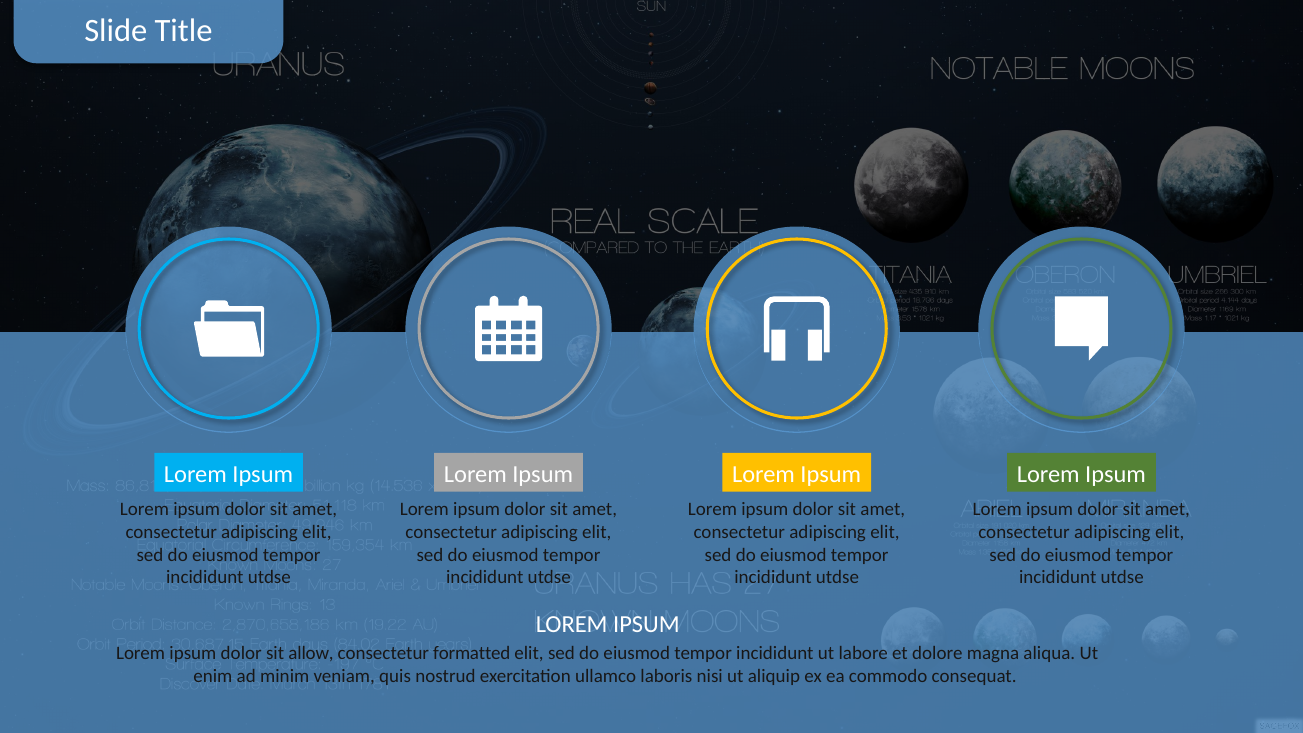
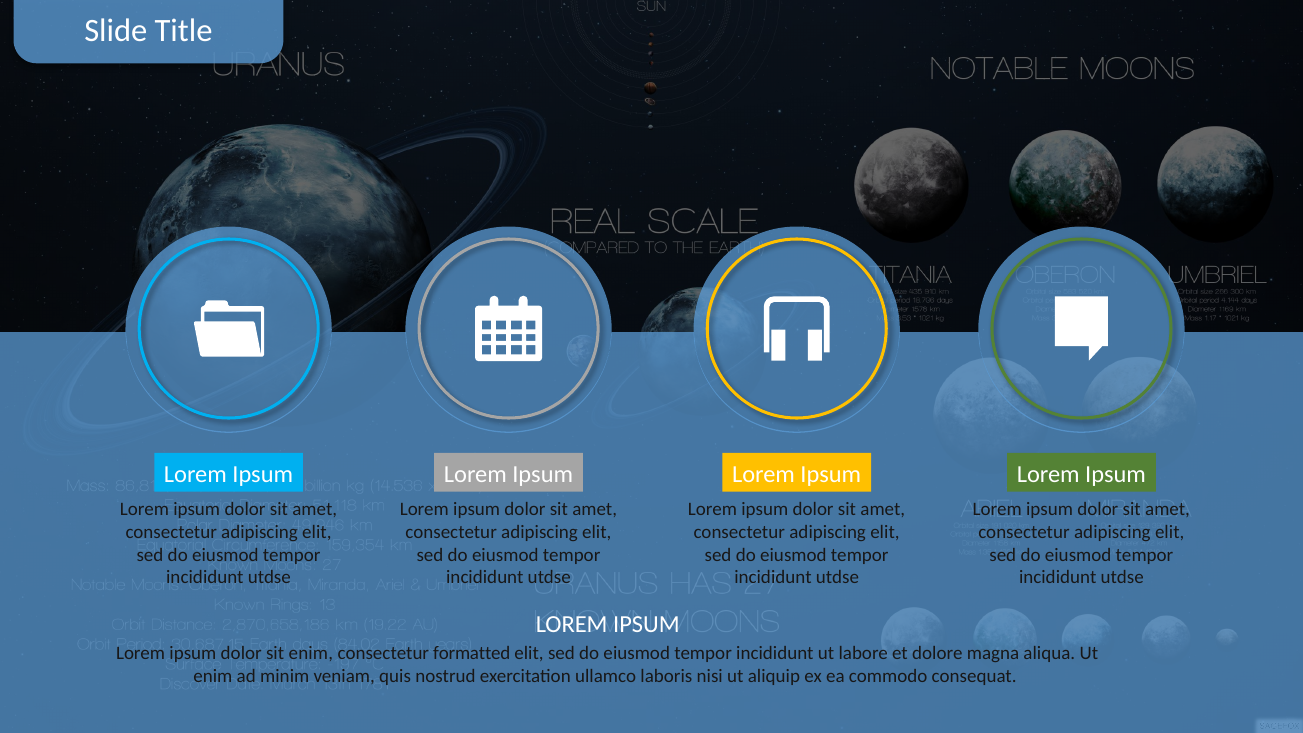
sit allow: allow -> enim
